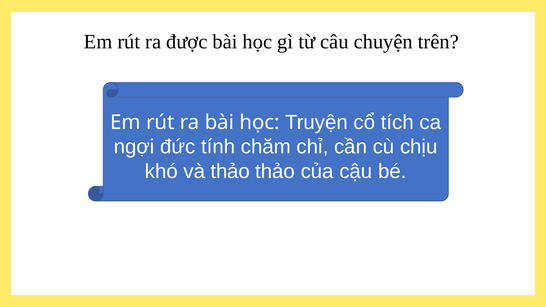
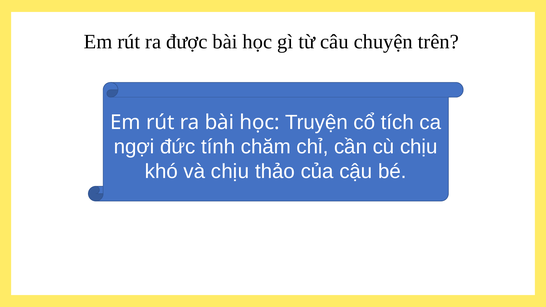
và thảo: thảo -> chịu
